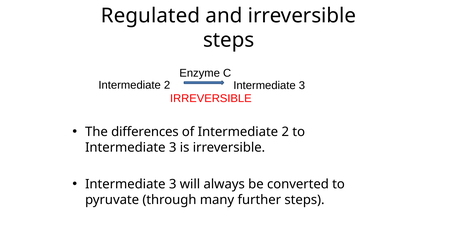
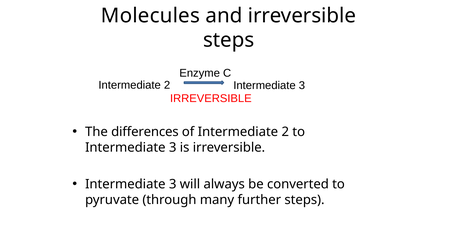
Regulated: Regulated -> Molecules
